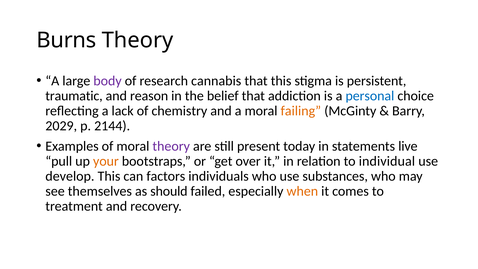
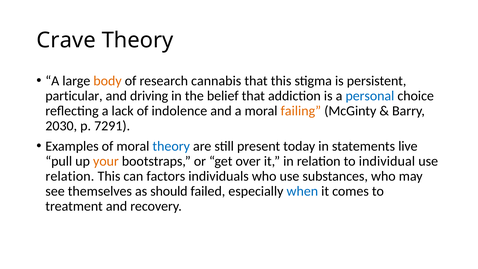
Burns: Burns -> Crave
body colour: purple -> orange
traumatic: traumatic -> particular
reason: reason -> driving
chemistry: chemistry -> indolence
2029: 2029 -> 2030
2144: 2144 -> 7291
theory at (171, 146) colour: purple -> blue
develop at (70, 176): develop -> relation
when colour: orange -> blue
